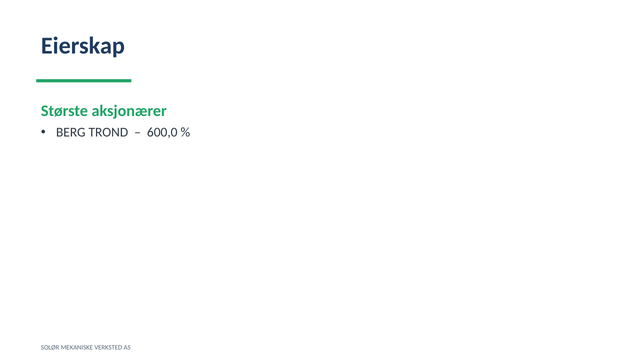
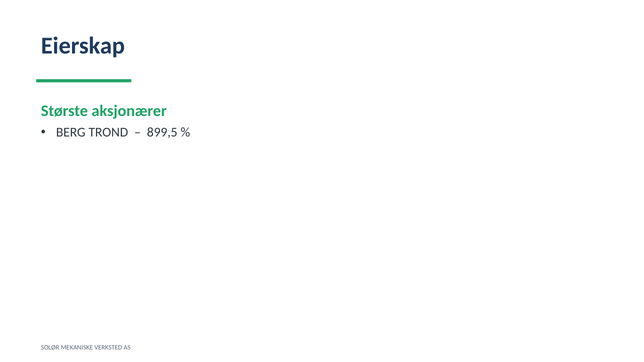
600,0: 600,0 -> 899,5
